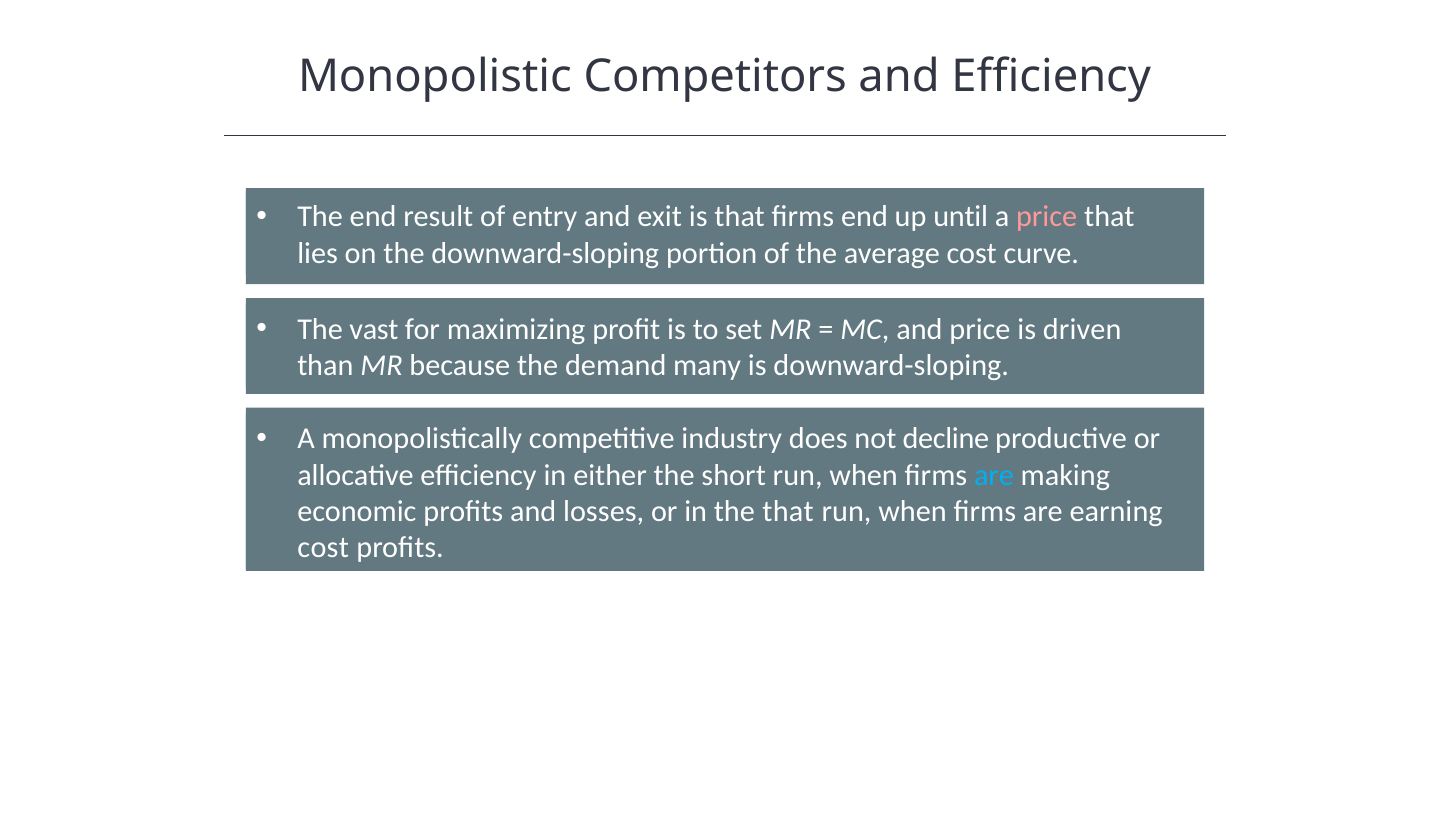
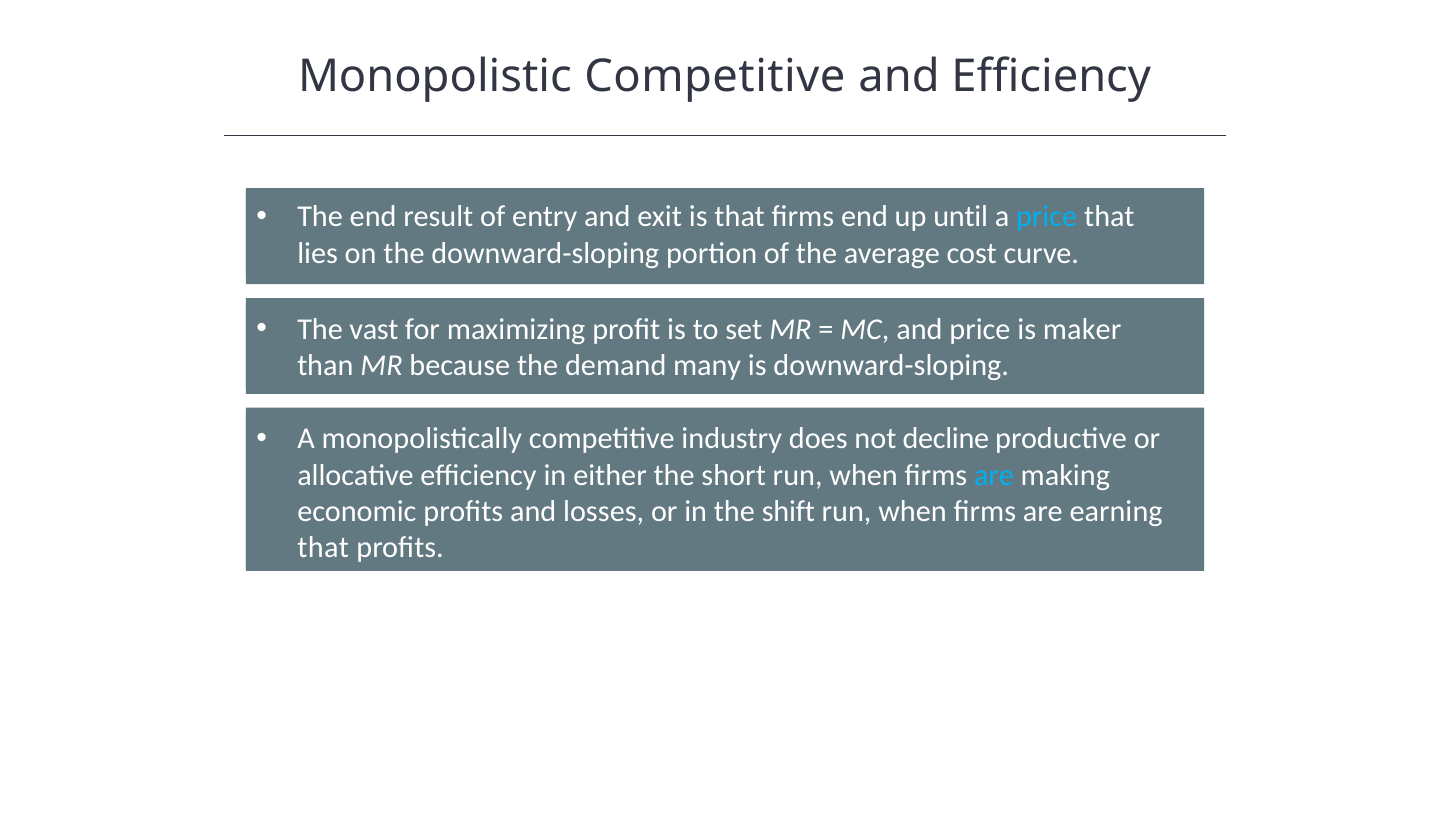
Monopolistic Competitors: Competitors -> Competitive
price at (1047, 217) colour: pink -> light blue
driven: driven -> maker
the that: that -> shift
cost at (323, 548): cost -> that
